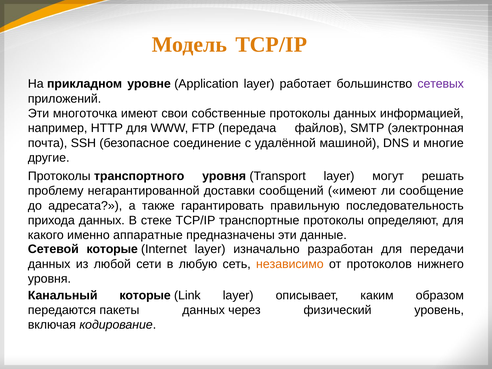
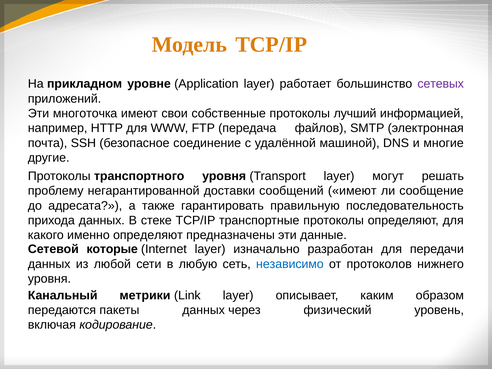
протоколы данных: данных -> лучший
именно аппаратные: аппаратные -> определяют
независимо colour: orange -> blue
Канальный которые: которые -> метрики
